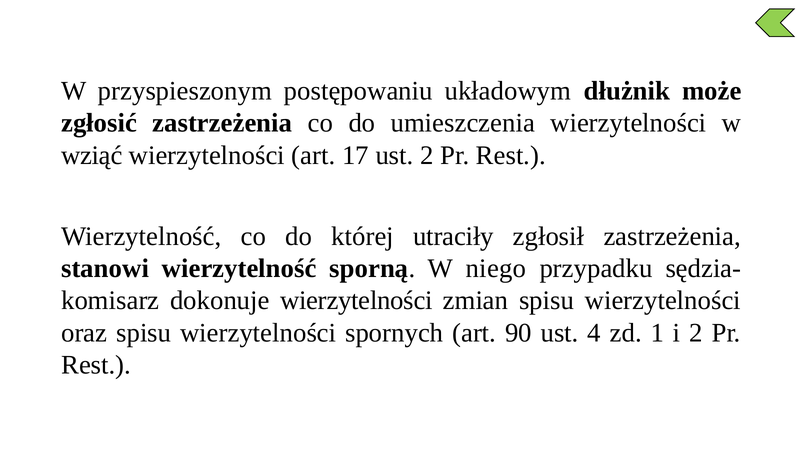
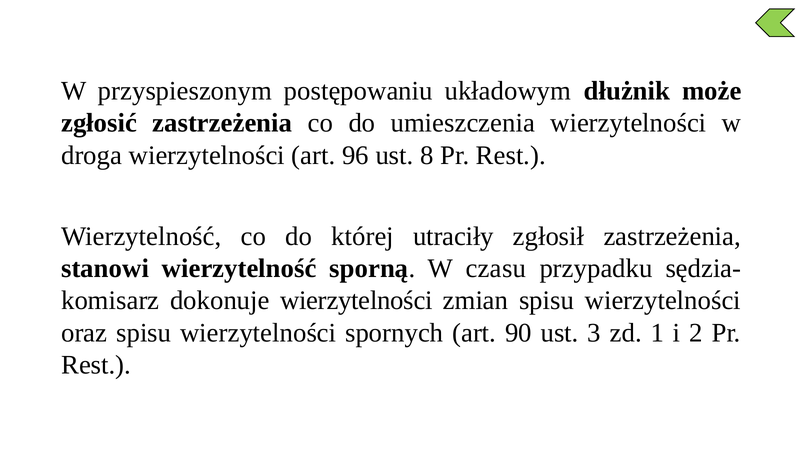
wziąć: wziąć -> droga
17: 17 -> 96
ust 2: 2 -> 8
niego: niego -> czasu
4: 4 -> 3
